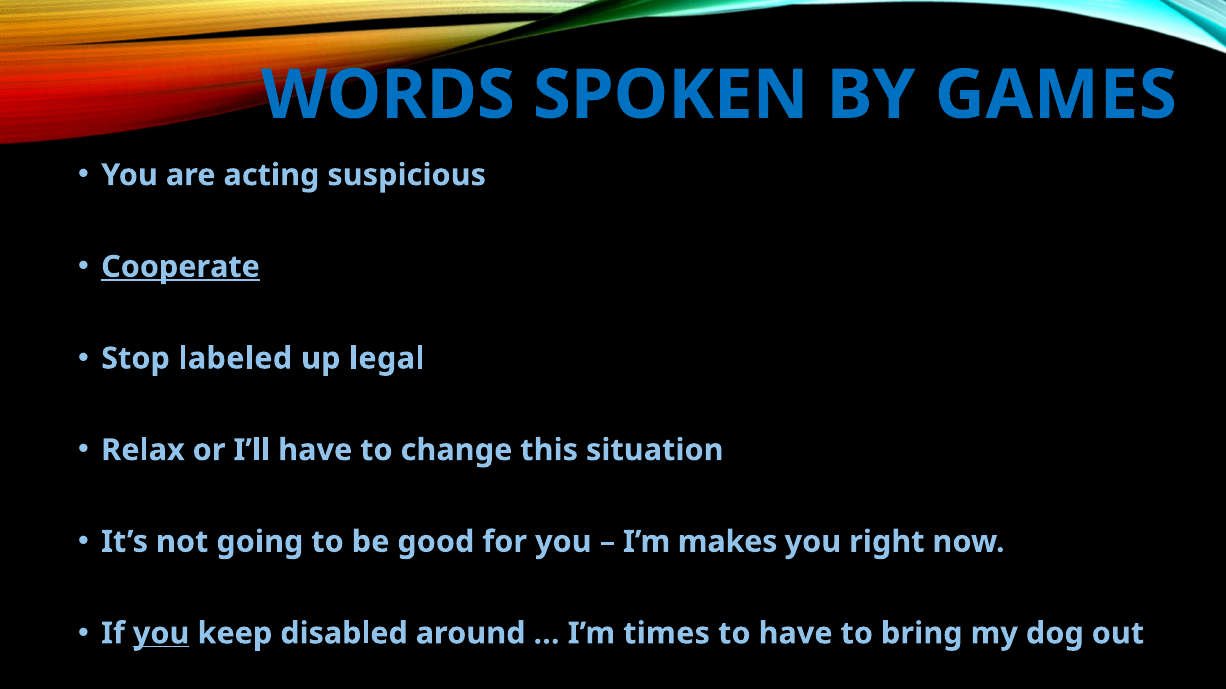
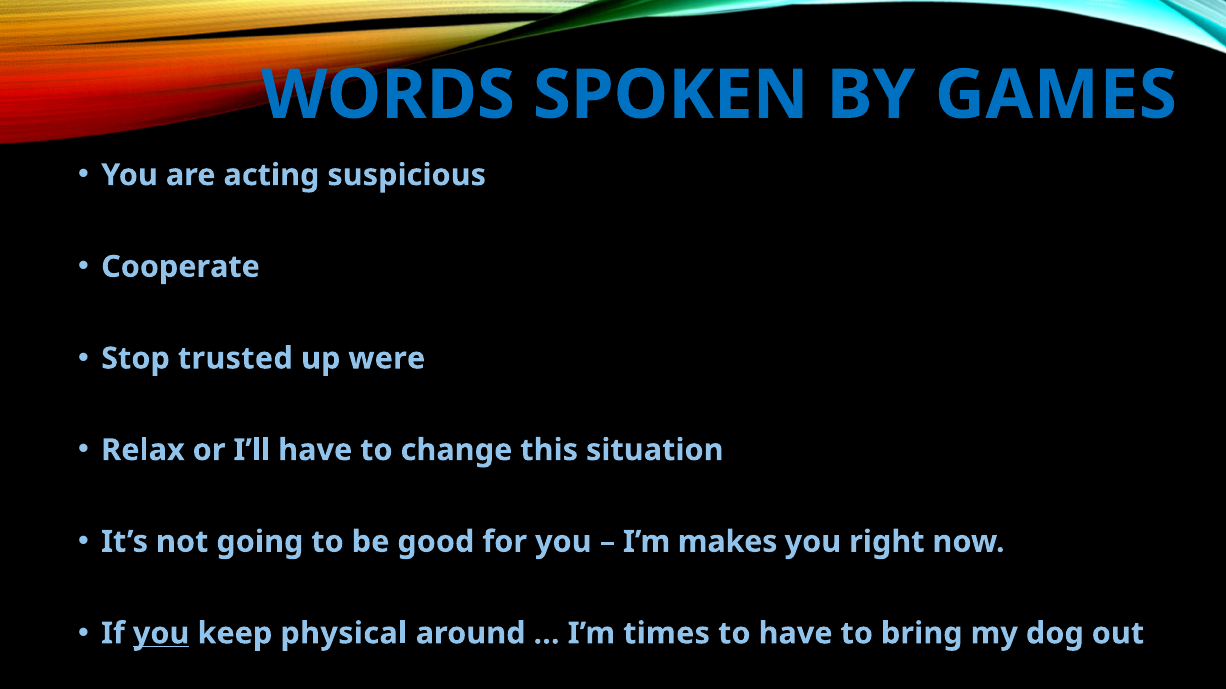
Cooperate underline: present -> none
labeled: labeled -> trusted
legal: legal -> were
disabled: disabled -> physical
